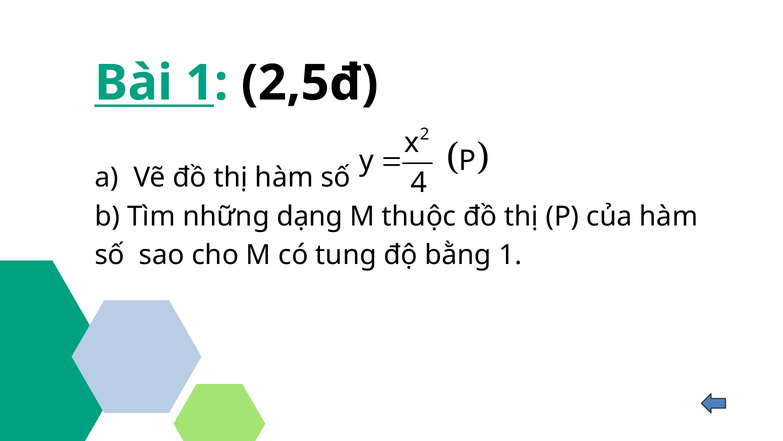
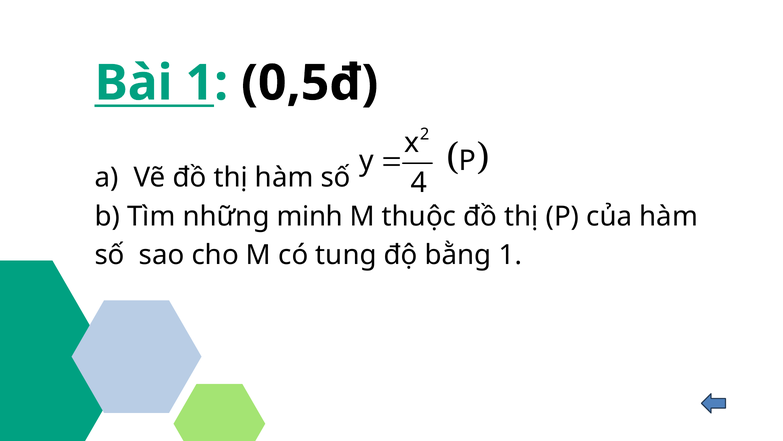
2,5đ: 2,5đ -> 0,5đ
dạng: dạng -> minh
